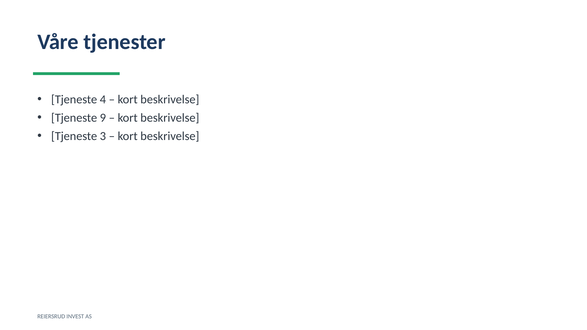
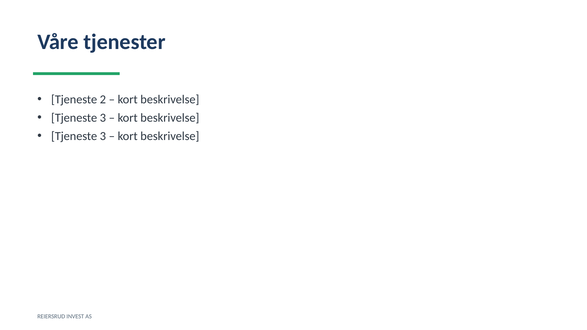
4: 4 -> 2
9 at (103, 118): 9 -> 3
